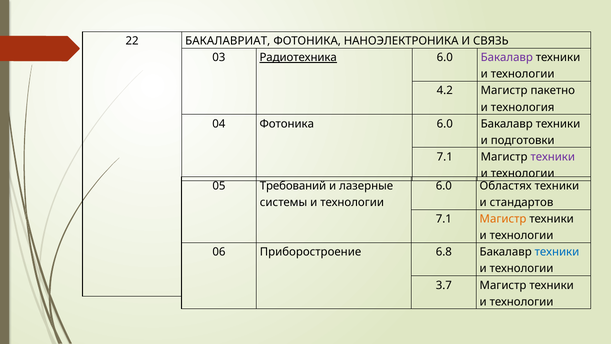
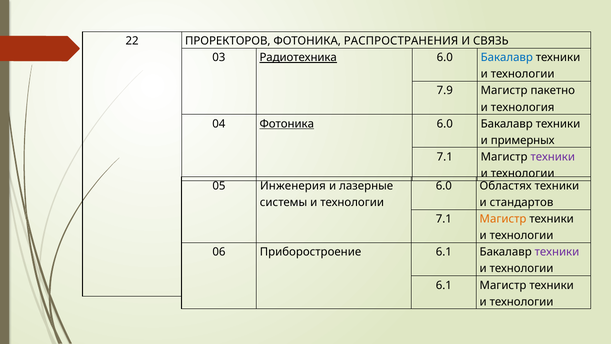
БАКАЛАВРИАТ: БАКАЛАВРИАТ -> ПРОРЕКТОРОВ
НАНОЭЛЕКТРОНИКА: НАНОЭЛЕКТРОНИКА -> РАСПРОСТРАНЕНИЯ
Бакалавр at (507, 58) colour: purple -> blue
4.2: 4.2 -> 7.9
Фотоника at (287, 124) underline: none -> present
подготовки: подготовки -> примерных
Требований: Требований -> Инженерия
Приборостроение 6.8: 6.8 -> 6.1
техники at (557, 252) colour: blue -> purple
3.7 at (444, 285): 3.7 -> 6.1
